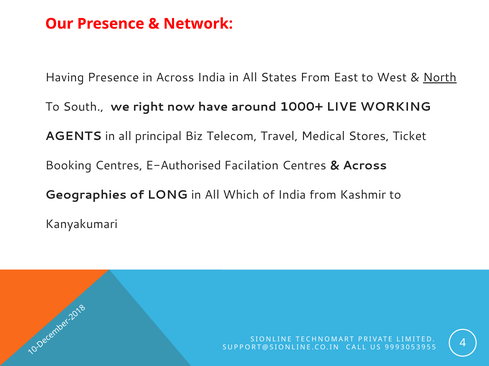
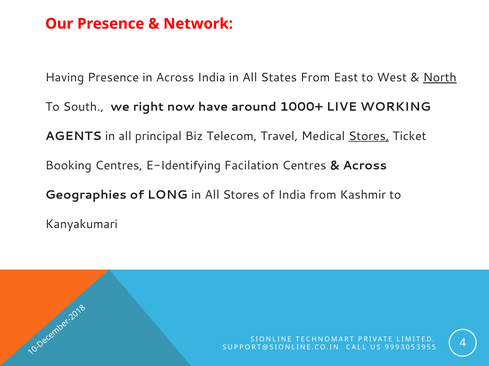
Stores at (369, 136) underline: none -> present
E-Authorised: E-Authorised -> E-Identifying
All Which: Which -> Stores
